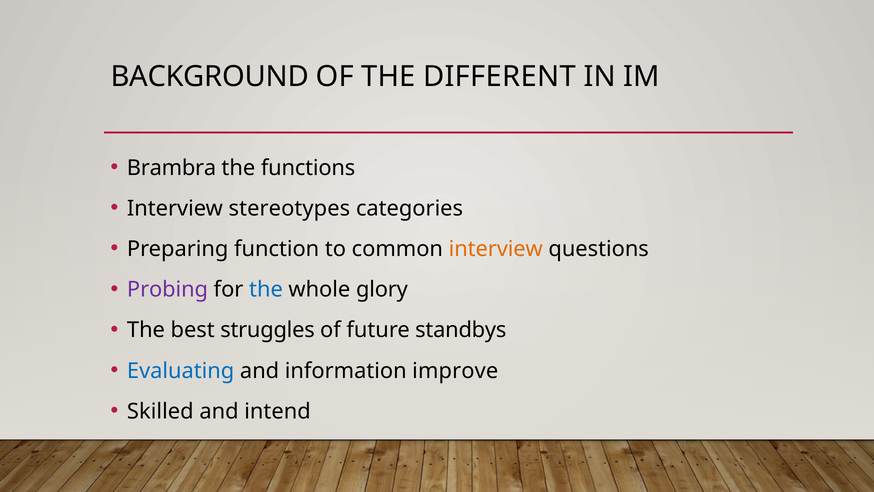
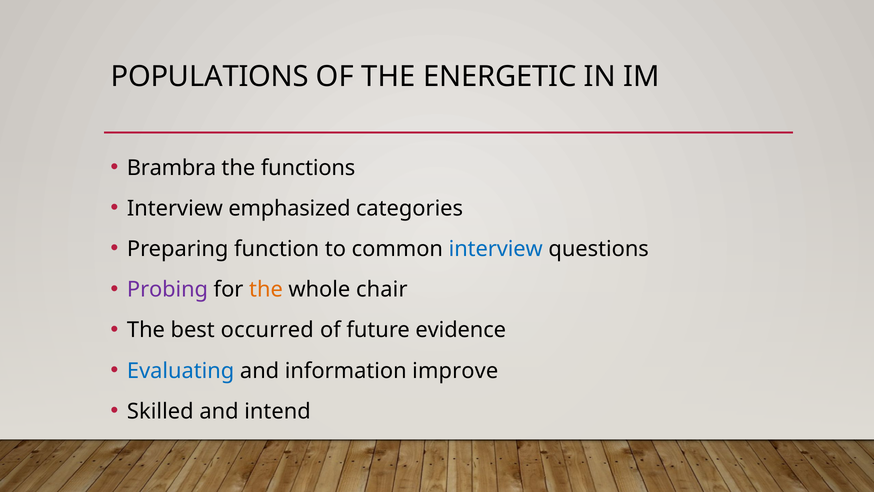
BACKGROUND: BACKGROUND -> POPULATIONS
DIFFERENT: DIFFERENT -> ENERGETIC
stereotypes: stereotypes -> emphasized
interview at (496, 249) colour: orange -> blue
the at (266, 289) colour: blue -> orange
glory: glory -> chair
struggles: struggles -> occurred
standbys: standbys -> evidence
